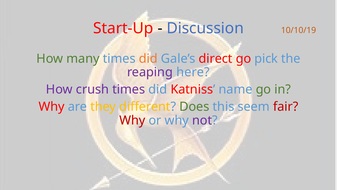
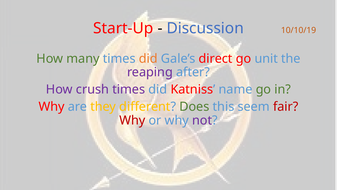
pick: pick -> unit
here: here -> after
